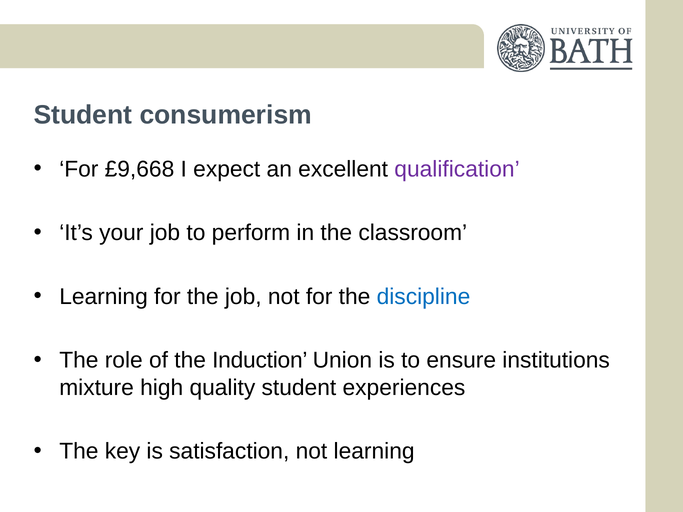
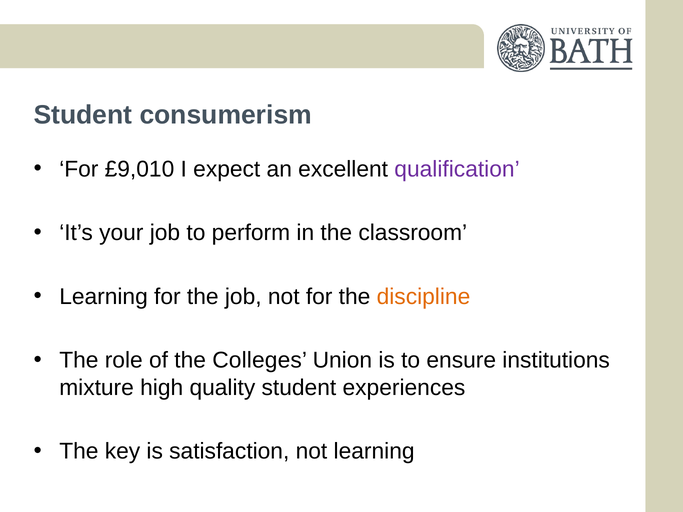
£9,668: £9,668 -> £9,010
discipline colour: blue -> orange
Induction: Induction -> Colleges
